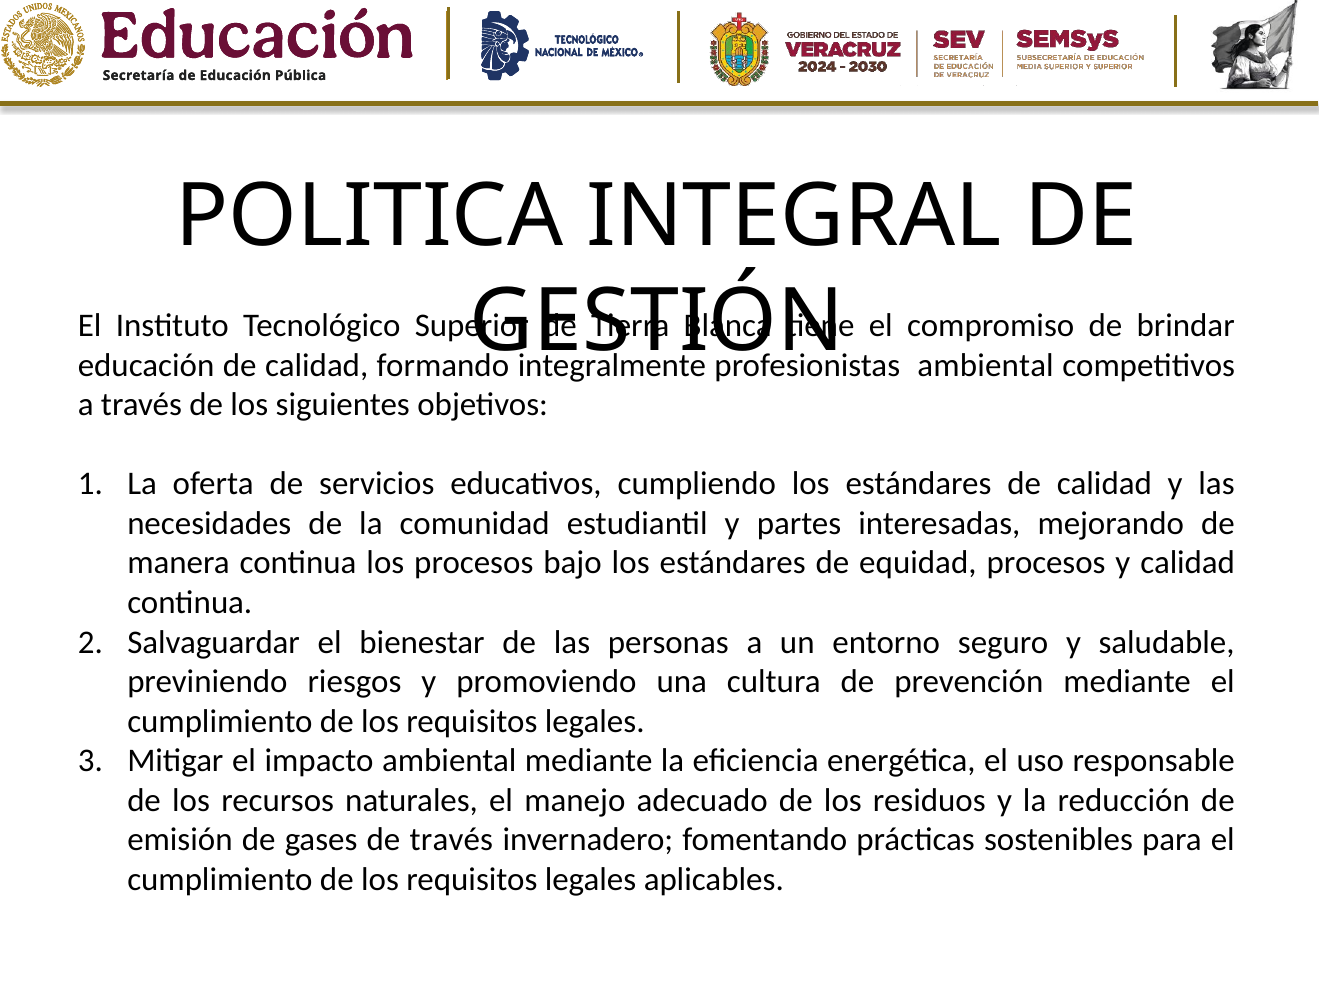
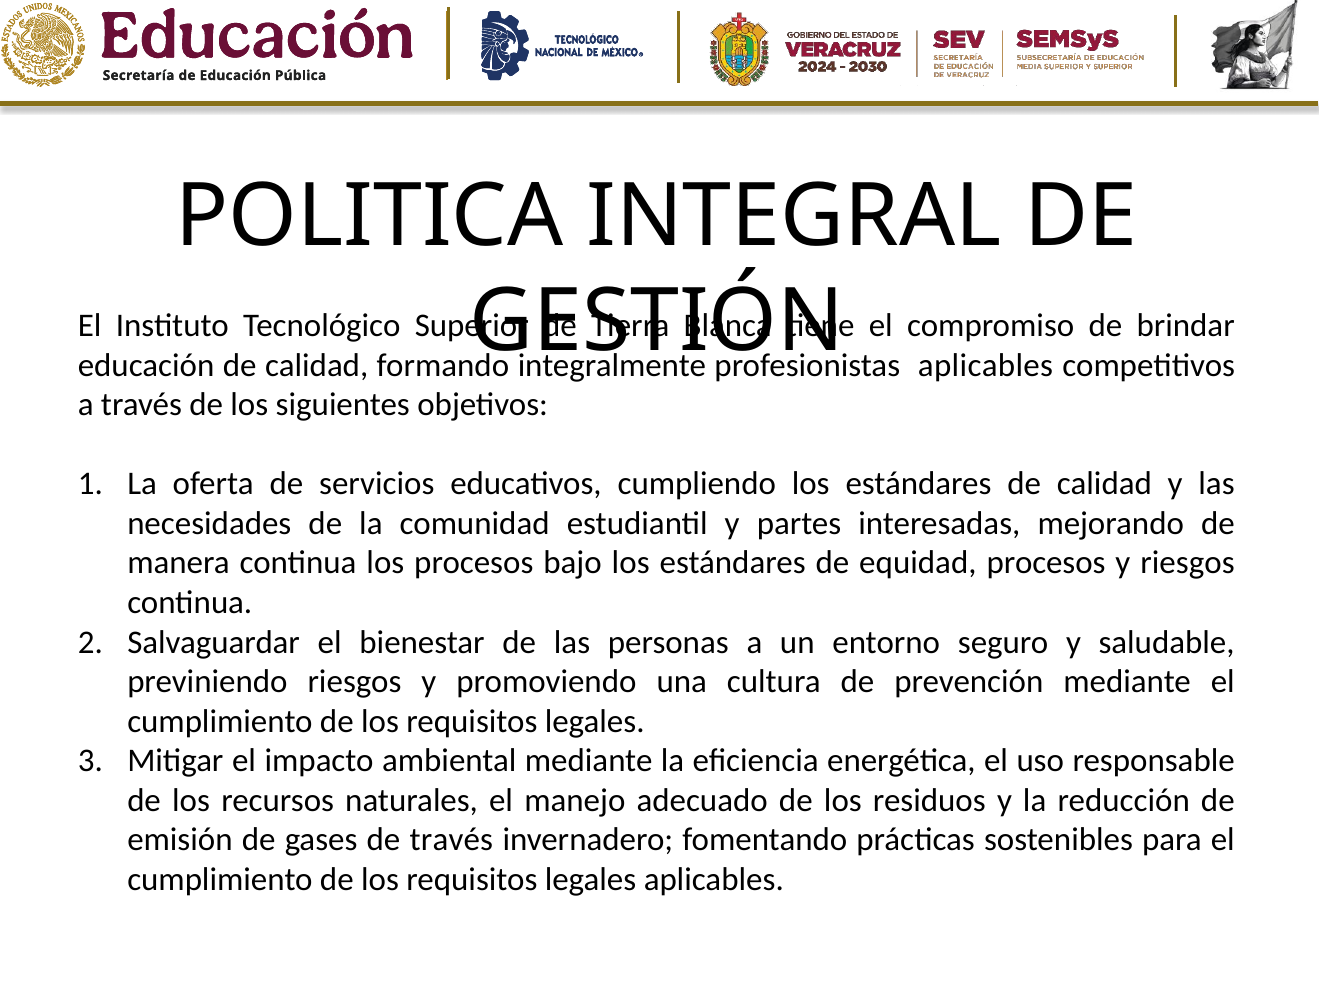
ambiental at (986, 365): ambiental -> aplicables
y calidad: calidad -> riesgos
